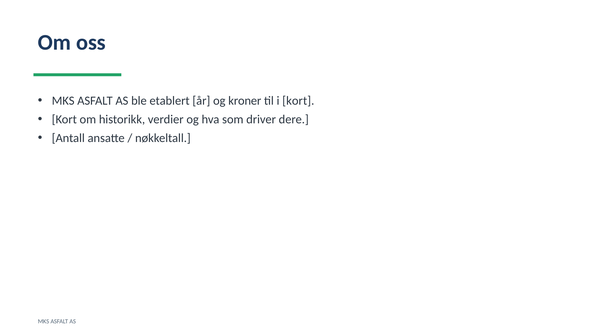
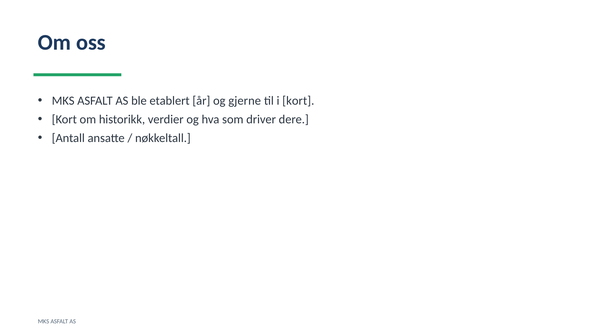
kroner: kroner -> gjerne
